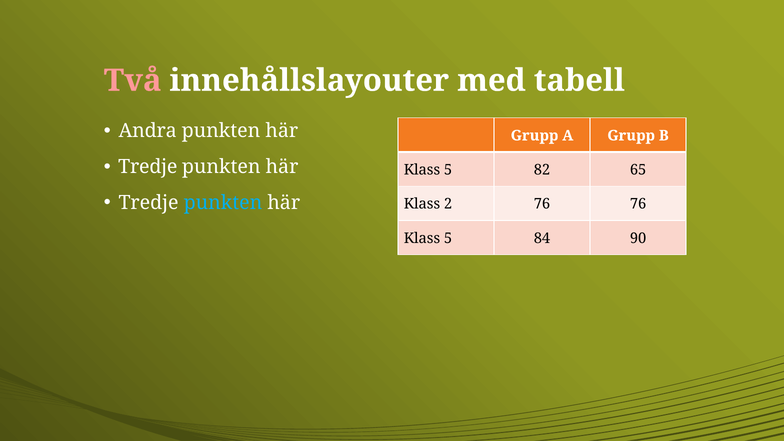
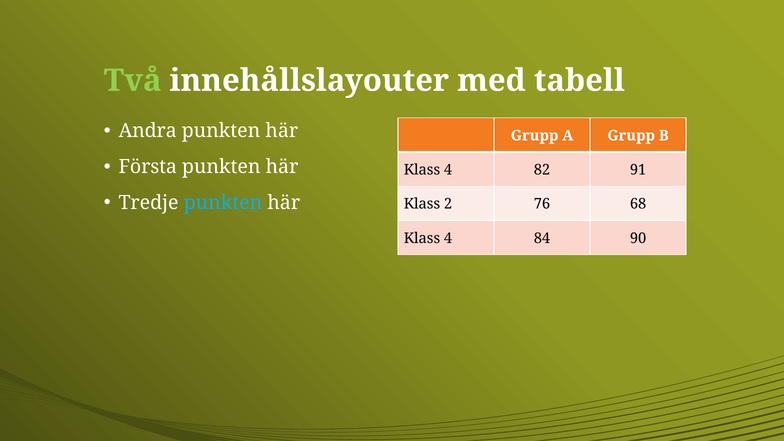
Två colour: pink -> light green
Tredje at (148, 167): Tredje -> Första
5 at (448, 170): 5 -> 4
65: 65 -> 91
76 76: 76 -> 68
5 at (448, 238): 5 -> 4
